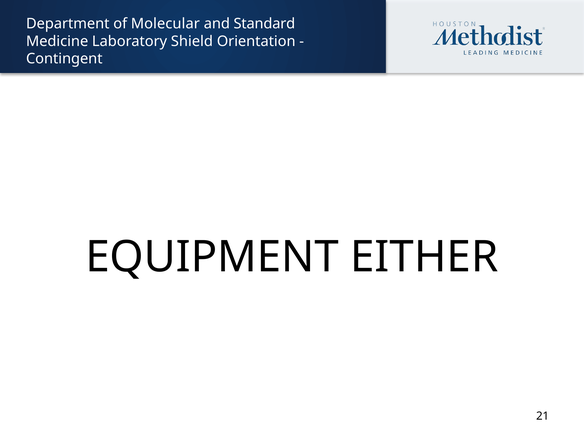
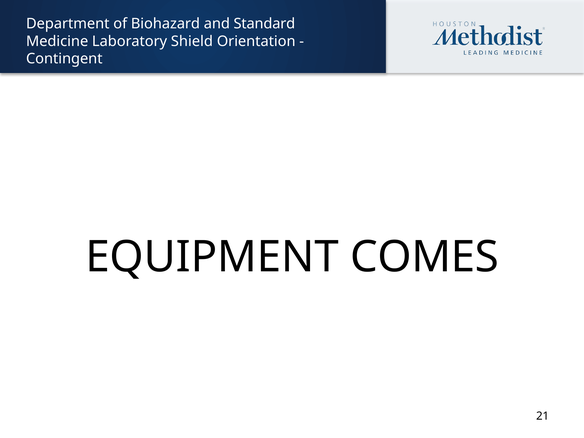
Molecular: Molecular -> Biohazard
EITHER: EITHER -> COMES
